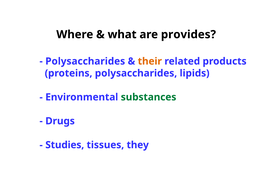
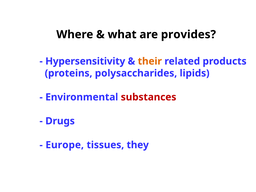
Polysaccharides at (85, 61): Polysaccharides -> Hypersensitivity
substances colour: green -> red
Studies: Studies -> Europe
